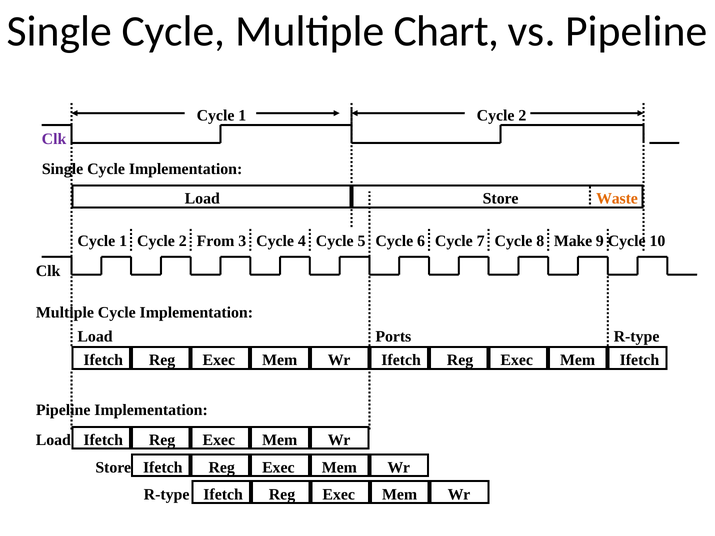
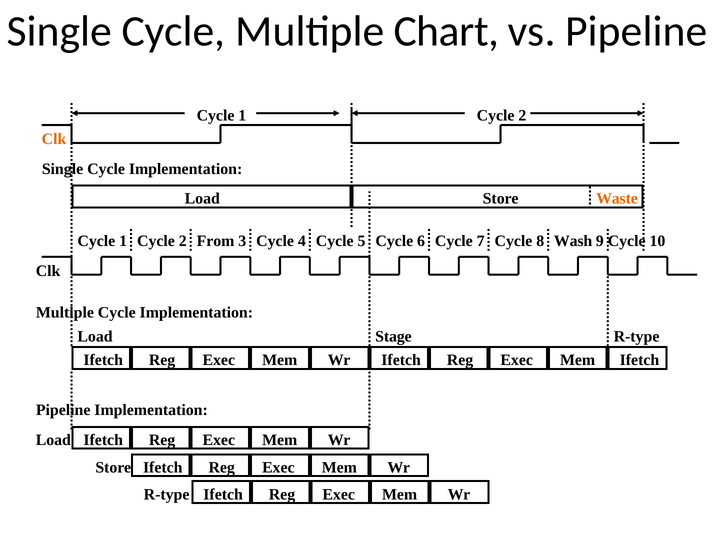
Clk at (54, 139) colour: purple -> orange
Make: Make -> Wash
Ports: Ports -> Stage
